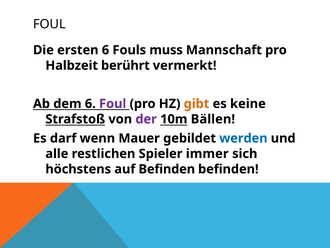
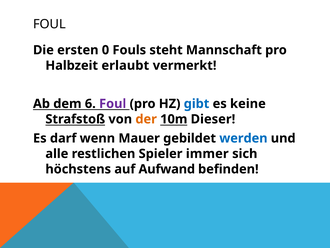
ersten 6: 6 -> 0
muss: muss -> steht
berührt: berührt -> erlaubt
gibt colour: orange -> blue
der colour: purple -> orange
Bällen: Bällen -> Dieser
auf Befinden: Befinden -> Aufwand
